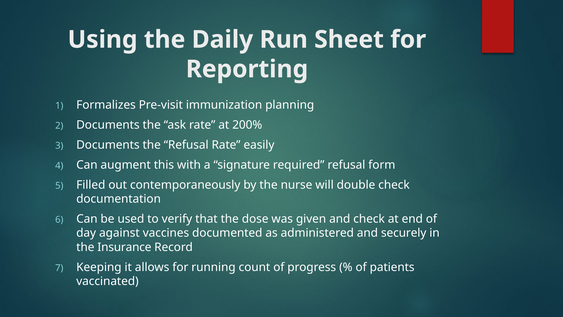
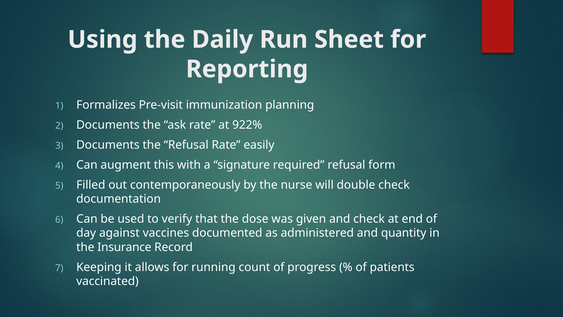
200%: 200% -> 922%
securely: securely -> quantity
